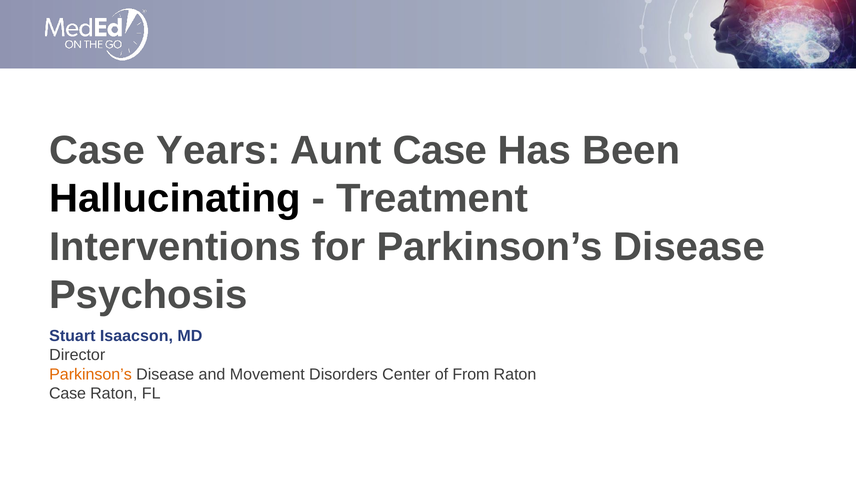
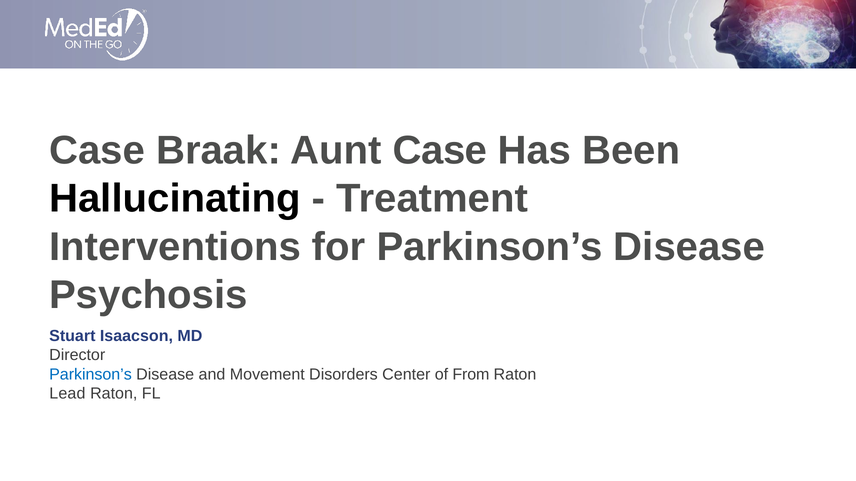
Years: Years -> Braak
Parkinson’s at (91, 375) colour: orange -> blue
Case at (68, 394): Case -> Lead
